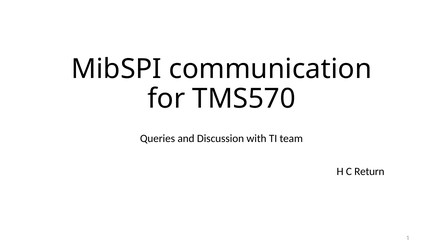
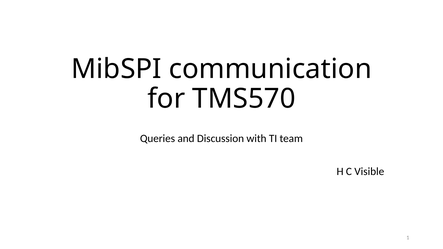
Return: Return -> Visible
